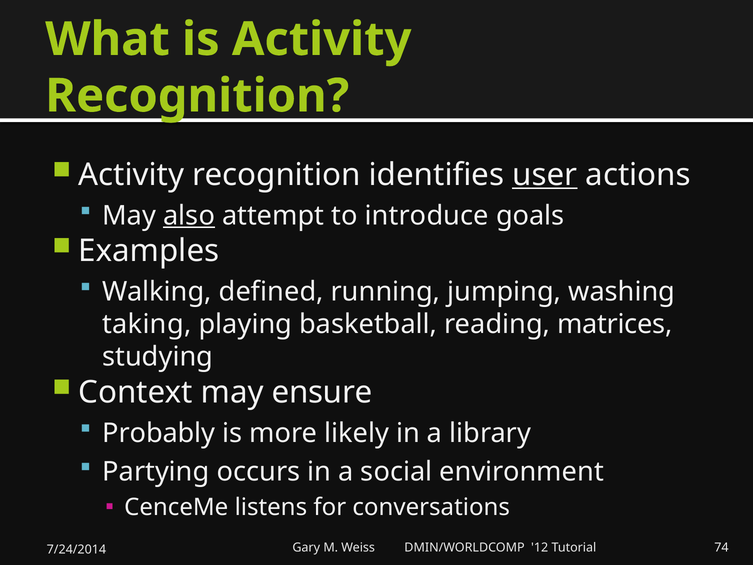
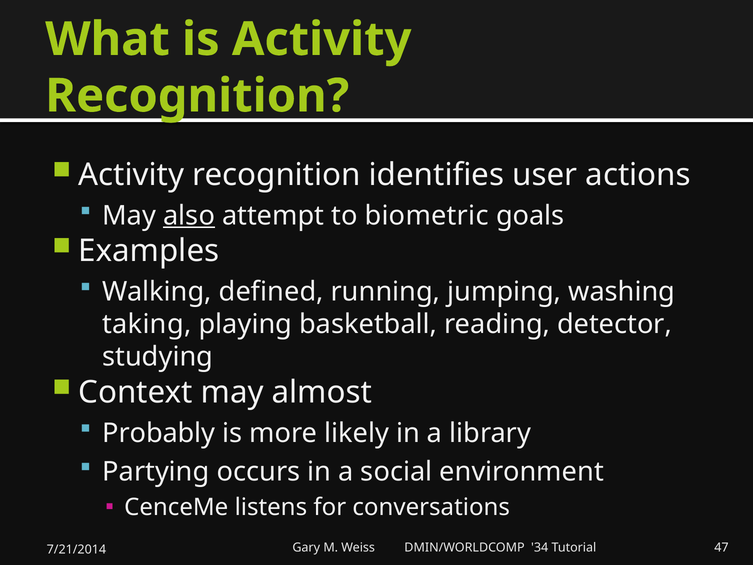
user underline: present -> none
introduce: introduce -> biometric
matrices: matrices -> detector
ensure: ensure -> almost
12: 12 -> 34
74: 74 -> 47
7/24/2014: 7/24/2014 -> 7/21/2014
